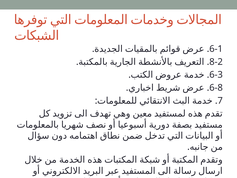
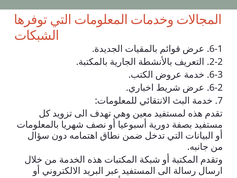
8-2: 8-2 -> 2-2
6-8: 6-8 -> 6-2
